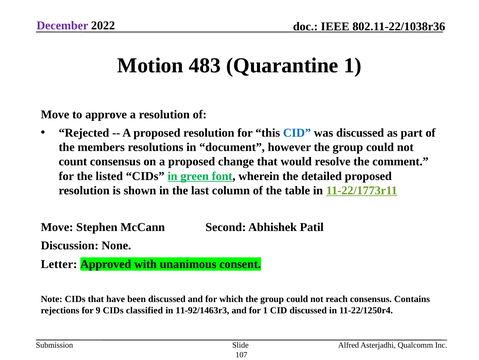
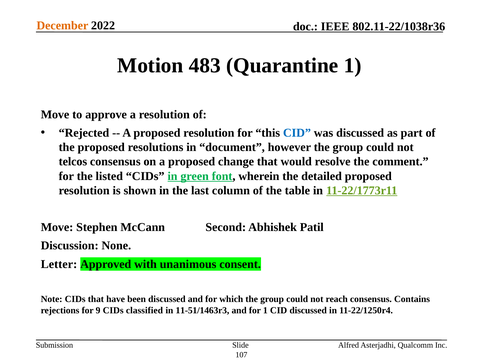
December colour: purple -> orange
the members: members -> proposed
count: count -> telcos
11-92/1463r3: 11-92/1463r3 -> 11-51/1463r3
